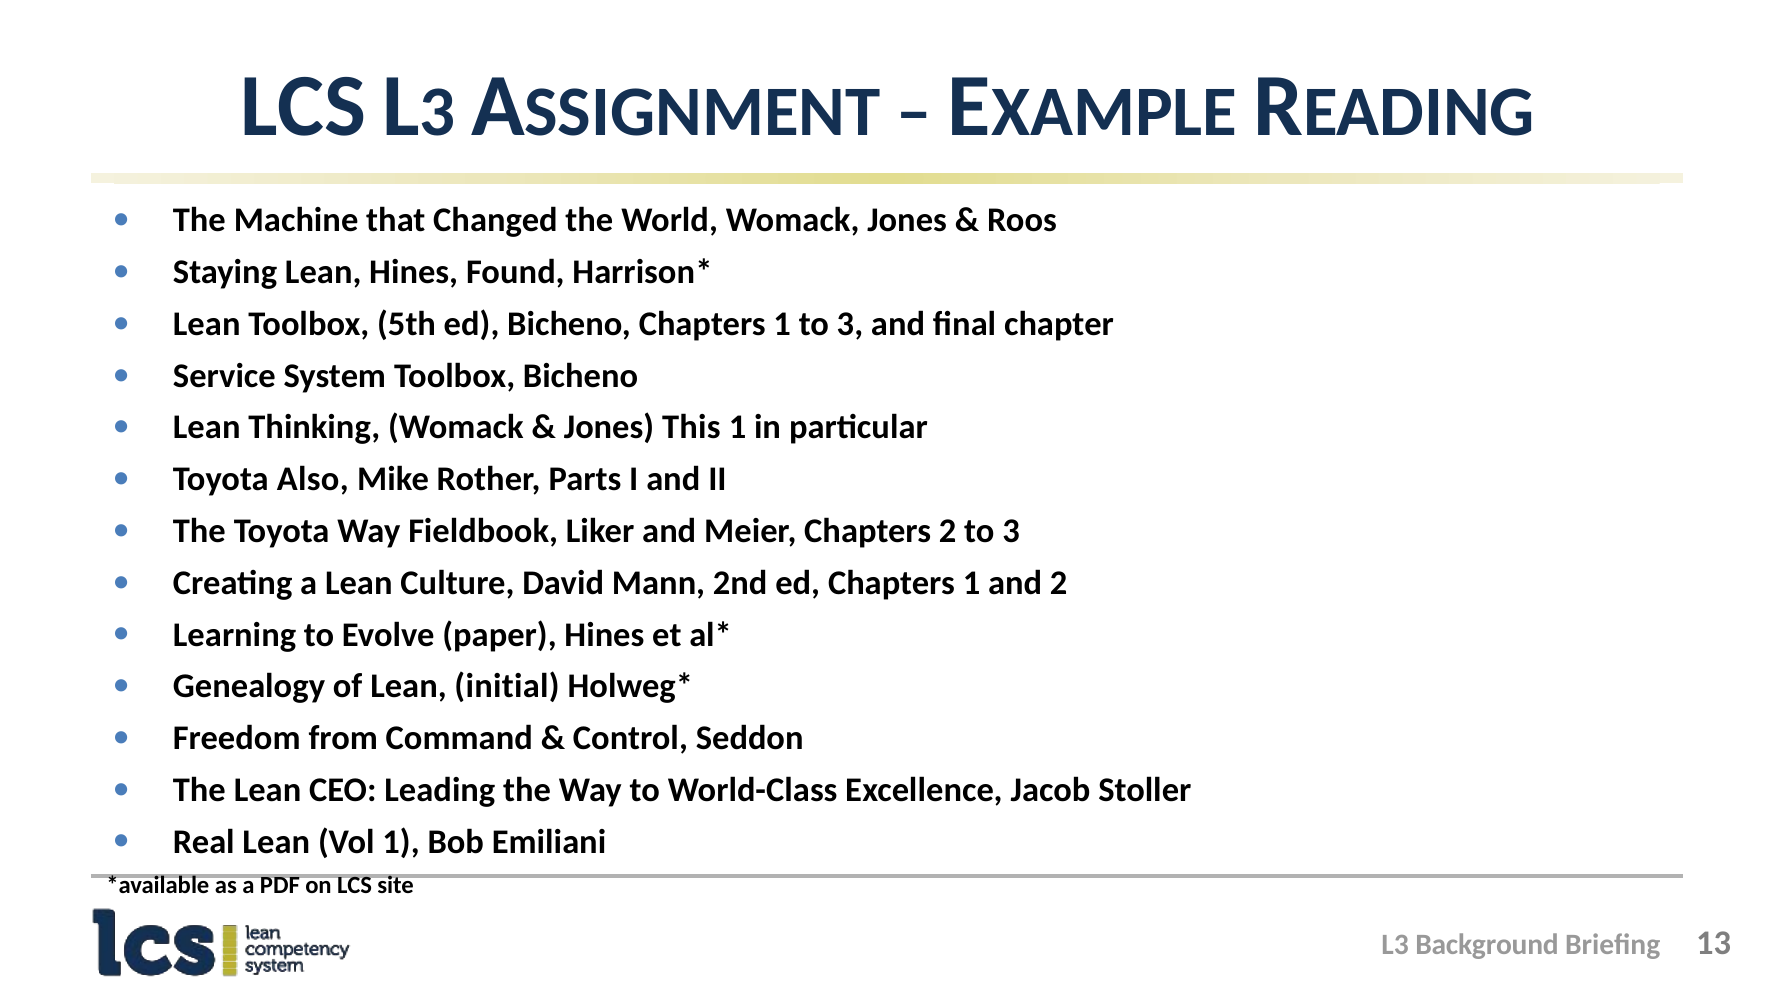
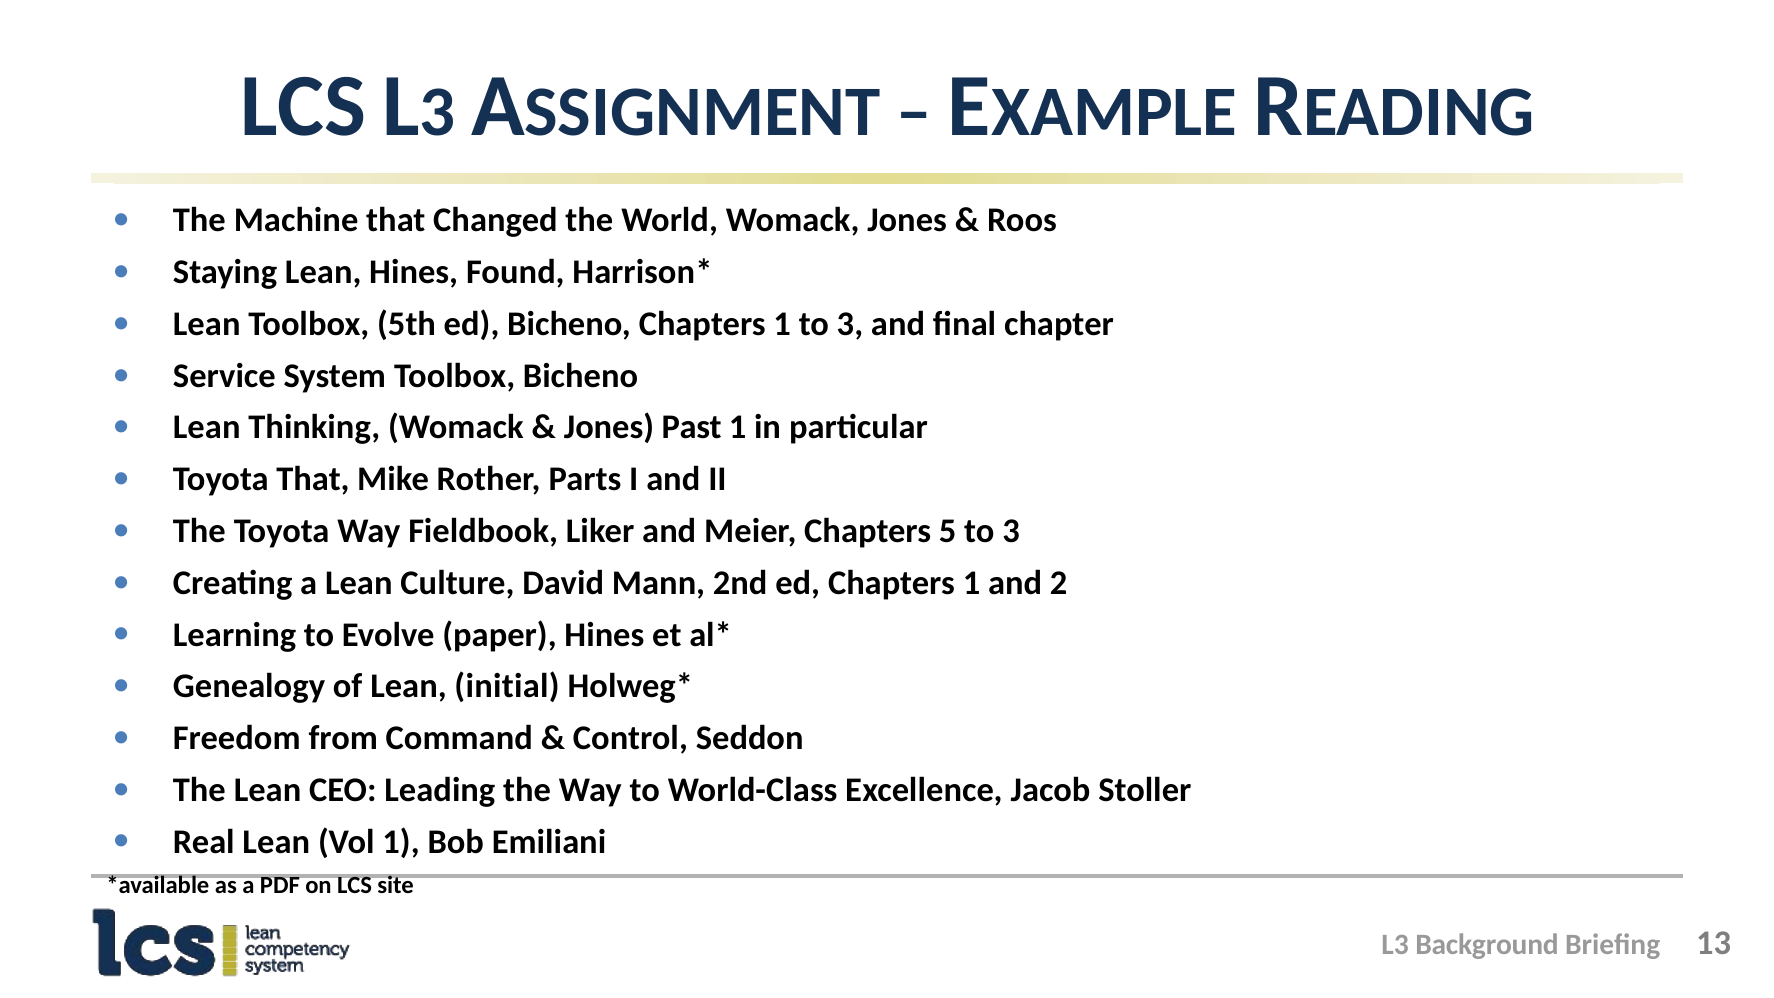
This: This -> Past
Toyota Also: Also -> That
Chapters 2: 2 -> 5
